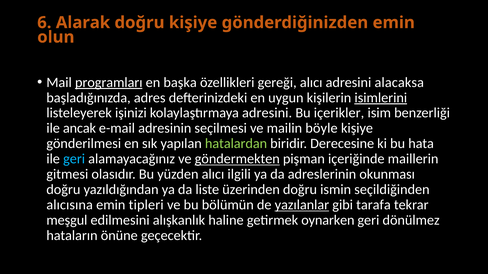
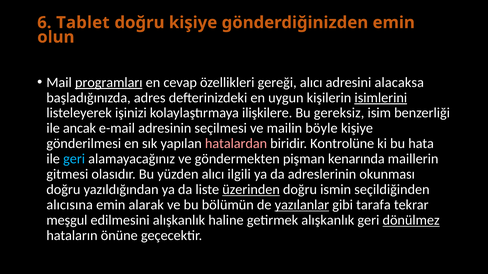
Alarak: Alarak -> Tablet
başka: başka -> cevap
kolaylaştırmaya adresini: adresini -> ilişkilere
içerikler: içerikler -> gereksiz
hatalardan colour: light green -> pink
Derecesine: Derecesine -> Kontrolüne
göndermekten underline: present -> none
içeriğinde: içeriğinde -> kenarında
üzerinden underline: none -> present
tipleri: tipleri -> alarak
getirmek oynarken: oynarken -> alışkanlık
dönülmez underline: none -> present
